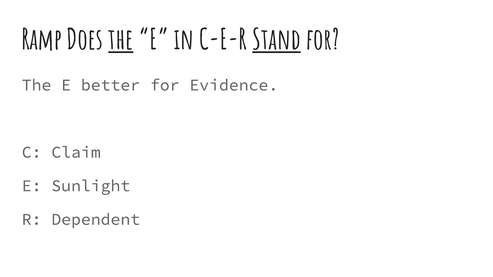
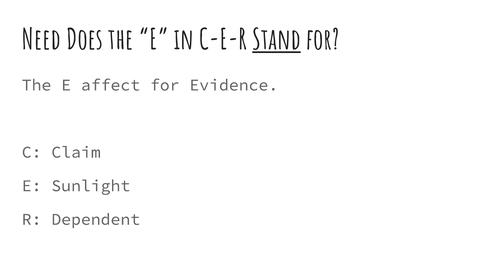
Ramp: Ramp -> Need
the at (121, 40) underline: present -> none
better: better -> affect
